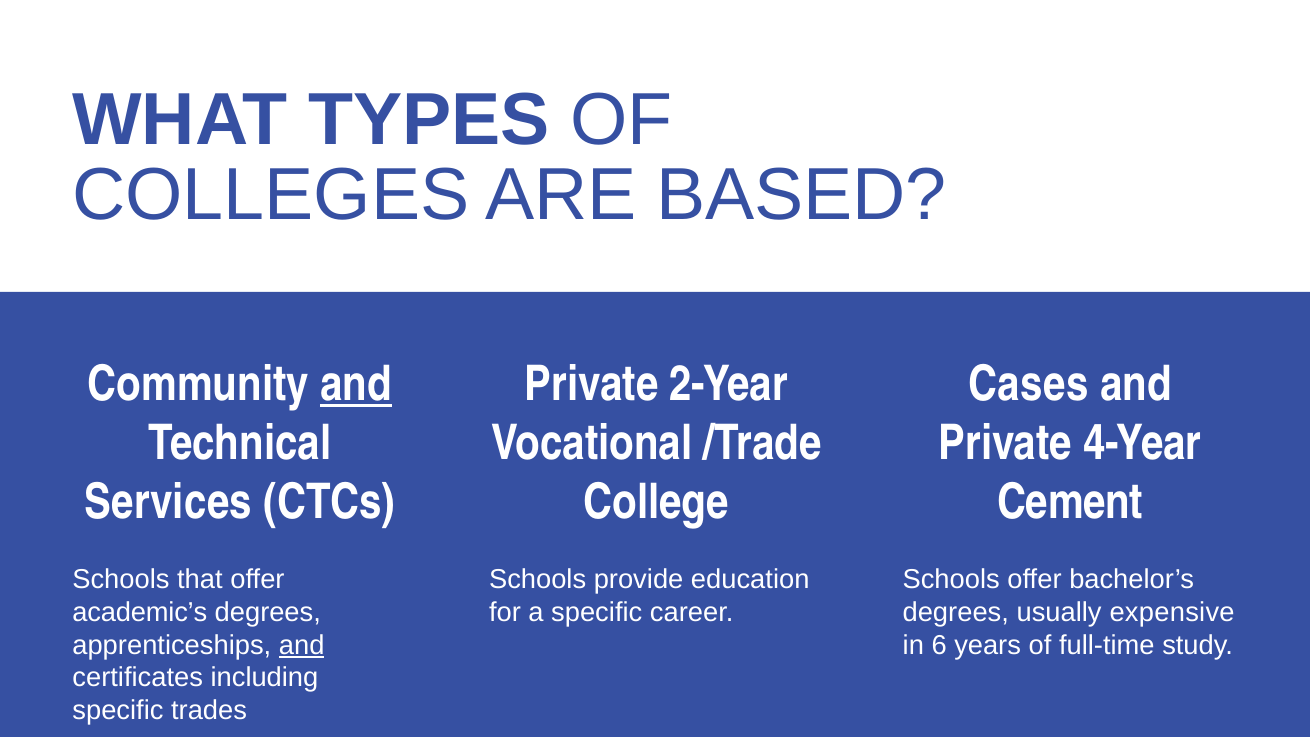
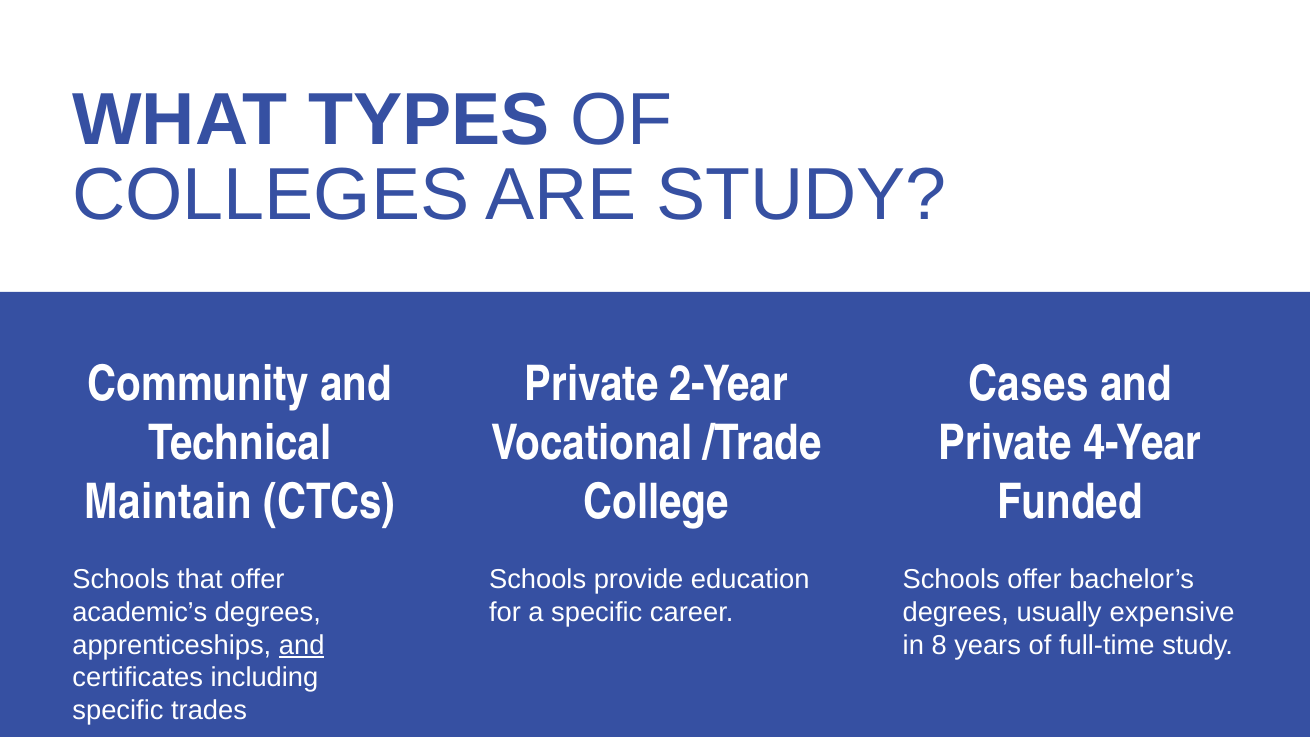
ARE BASED: BASED -> STUDY
and at (356, 384) underline: present -> none
Services: Services -> Maintain
Cement: Cement -> Funded
6: 6 -> 8
